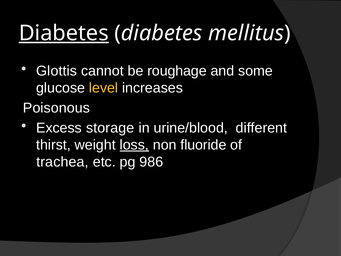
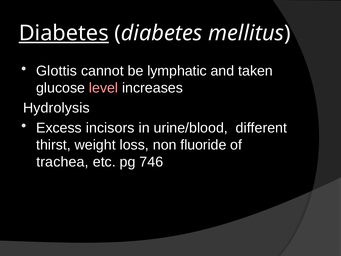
roughage: roughage -> lymphatic
some: some -> taken
level colour: yellow -> pink
Poisonous: Poisonous -> Hydrolysis
storage: storage -> incisors
loss underline: present -> none
986: 986 -> 746
